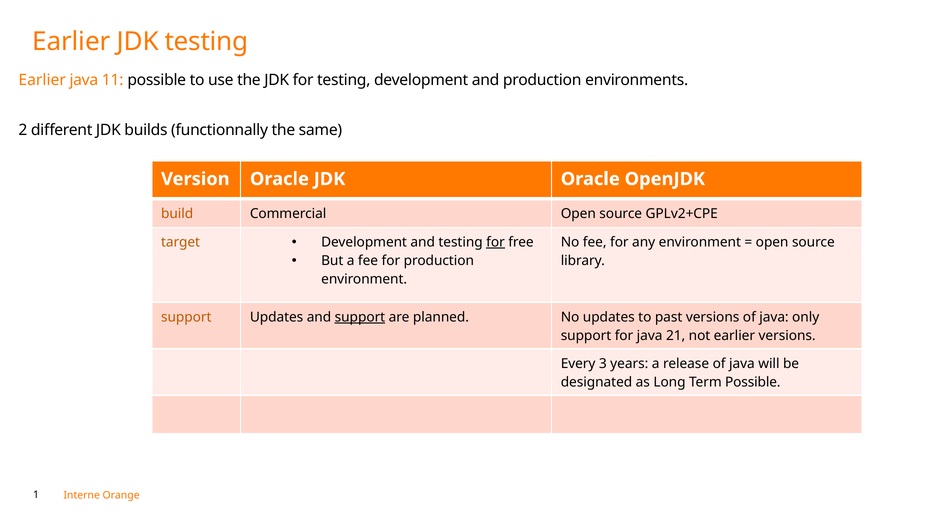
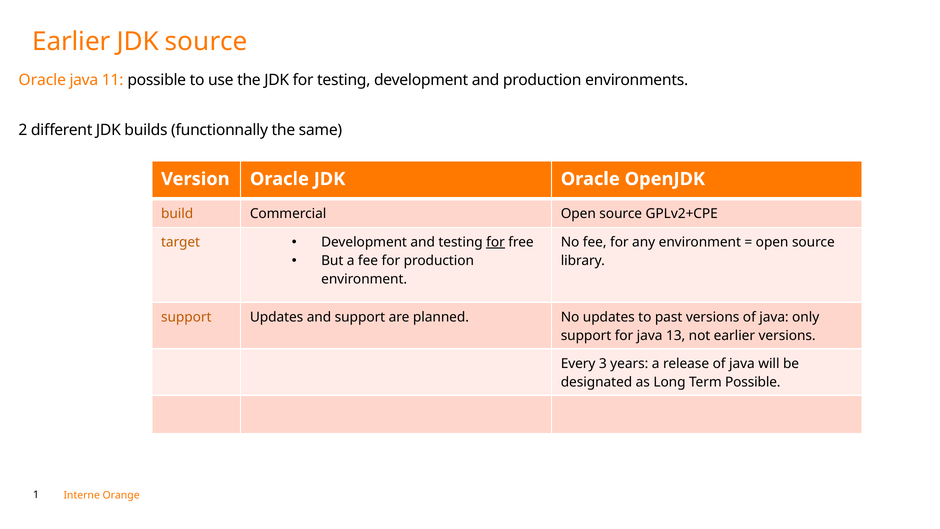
JDK testing: testing -> source
Earlier at (42, 80): Earlier -> Oracle
support at (360, 317) underline: present -> none
21: 21 -> 13
